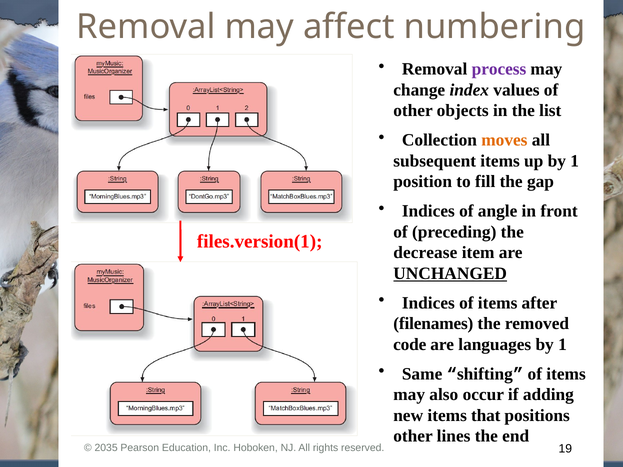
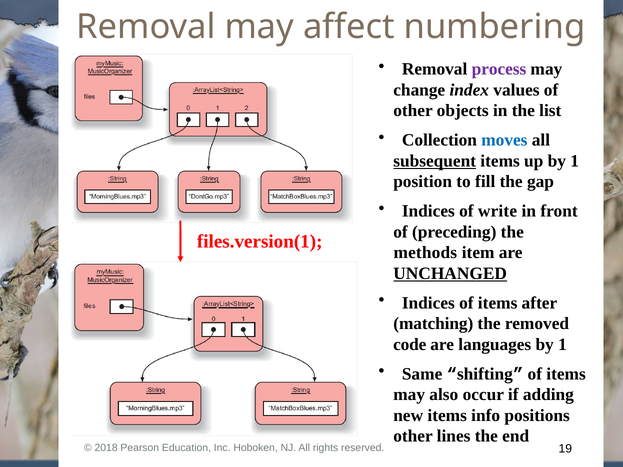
moves colour: orange -> blue
subsequent underline: none -> present
angle: angle -> write
decrease: decrease -> methods
filenames: filenames -> matching
that: that -> info
2035: 2035 -> 2018
